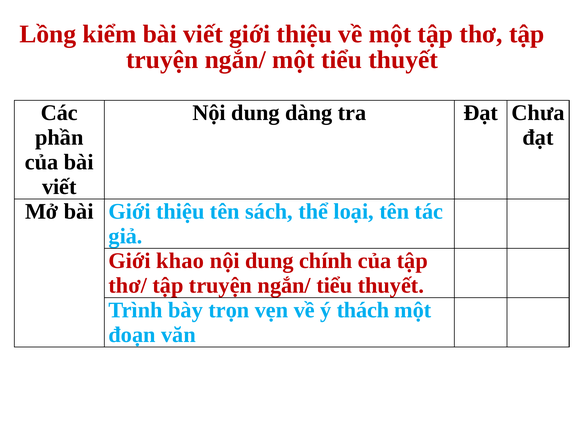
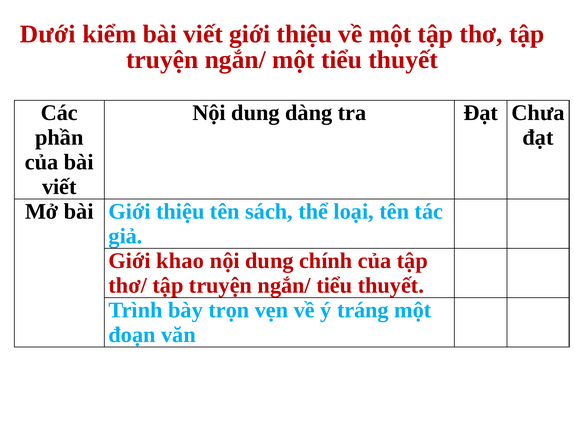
Lồng: Lồng -> Dưới
thách: thách -> tráng
